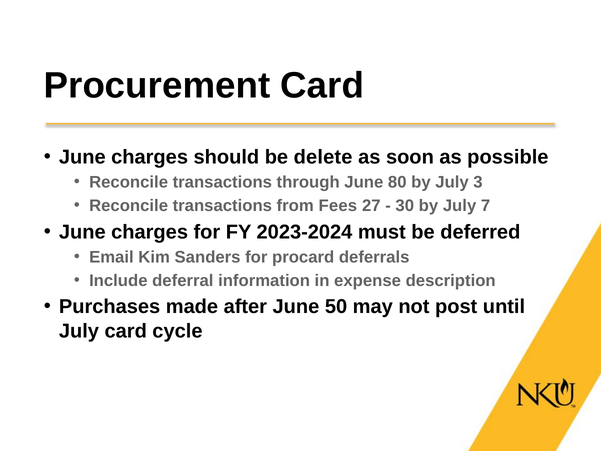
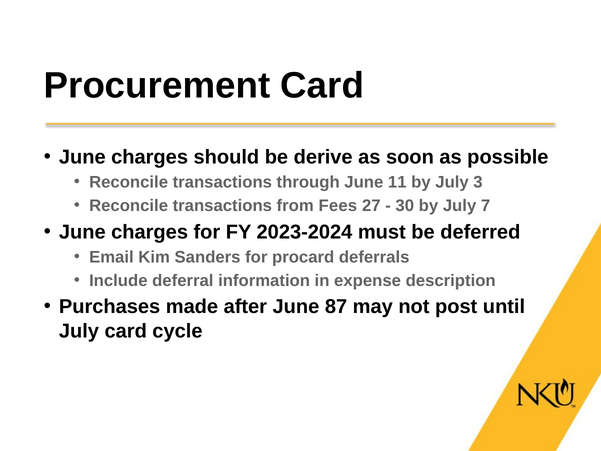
delete: delete -> derive
80: 80 -> 11
50: 50 -> 87
